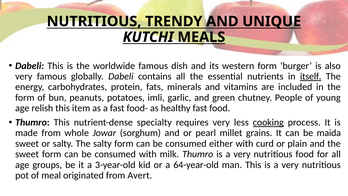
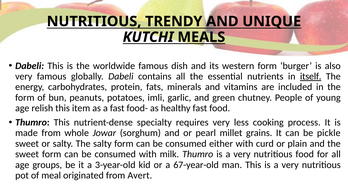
cooking underline: present -> none
maida: maida -> pickle
64-year-old: 64-year-old -> 67-year-old
